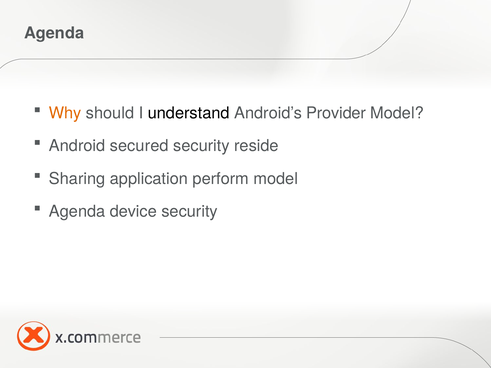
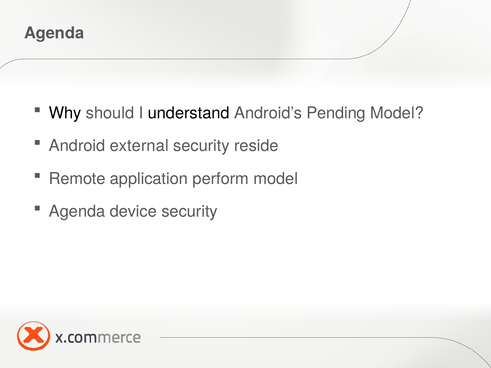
Why colour: orange -> black
Provider: Provider -> Pending
secured: secured -> external
Sharing: Sharing -> Remote
